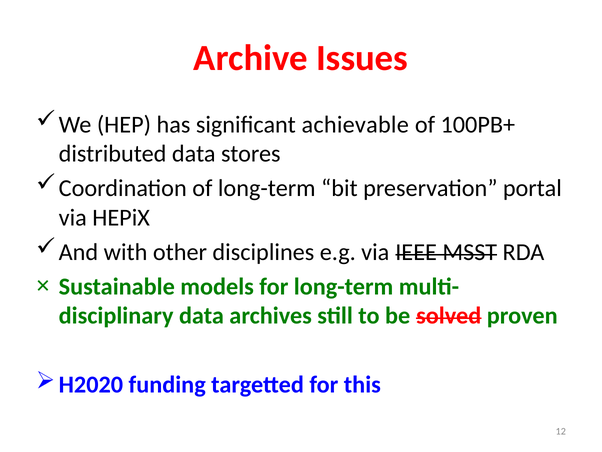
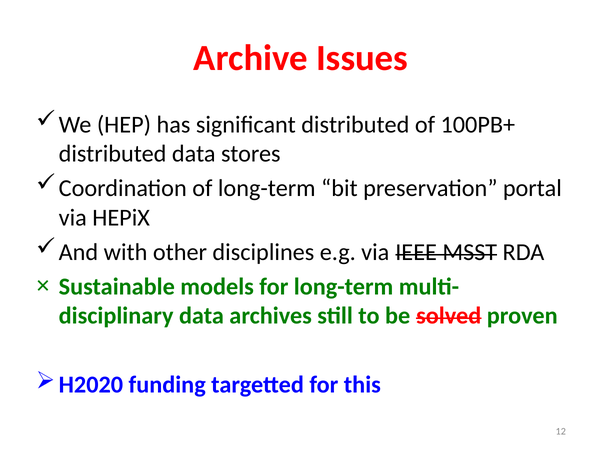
significant achievable: achievable -> distributed
